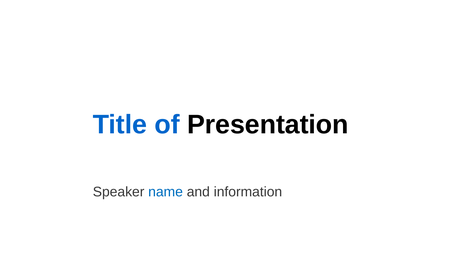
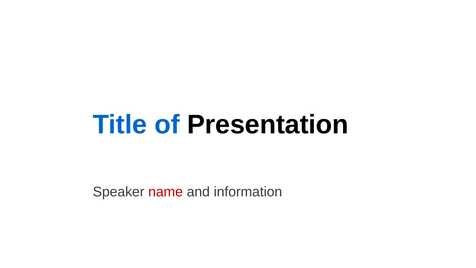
name colour: blue -> red
